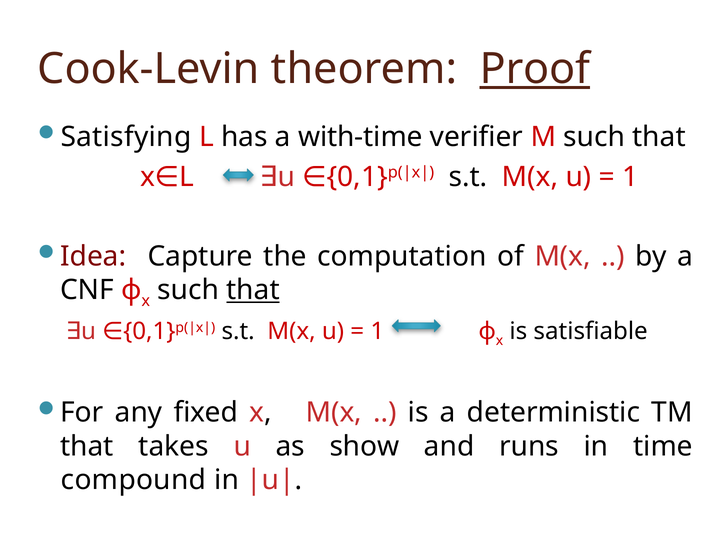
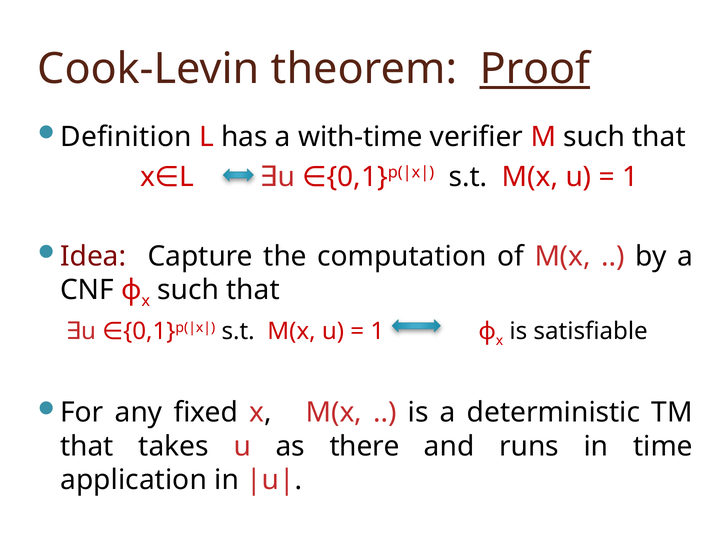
Satisfying: Satisfying -> Definition
that at (253, 290) underline: present -> none
show: show -> there
compound: compound -> application
